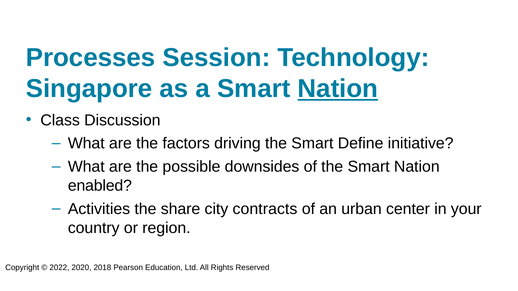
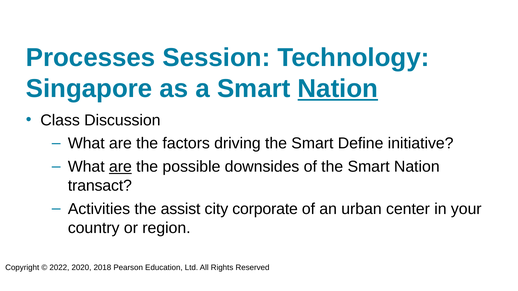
are at (120, 167) underline: none -> present
enabled: enabled -> transact
share: share -> assist
contracts: contracts -> corporate
